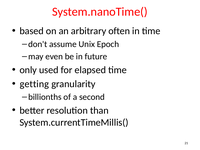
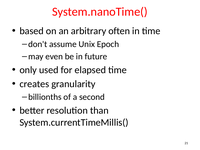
getting: getting -> creates
